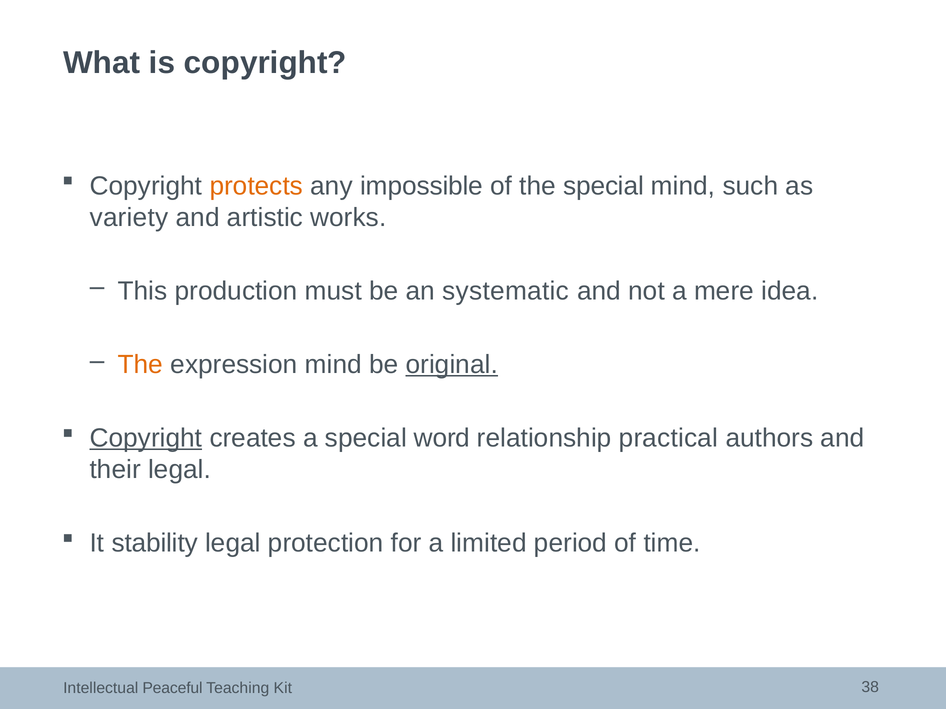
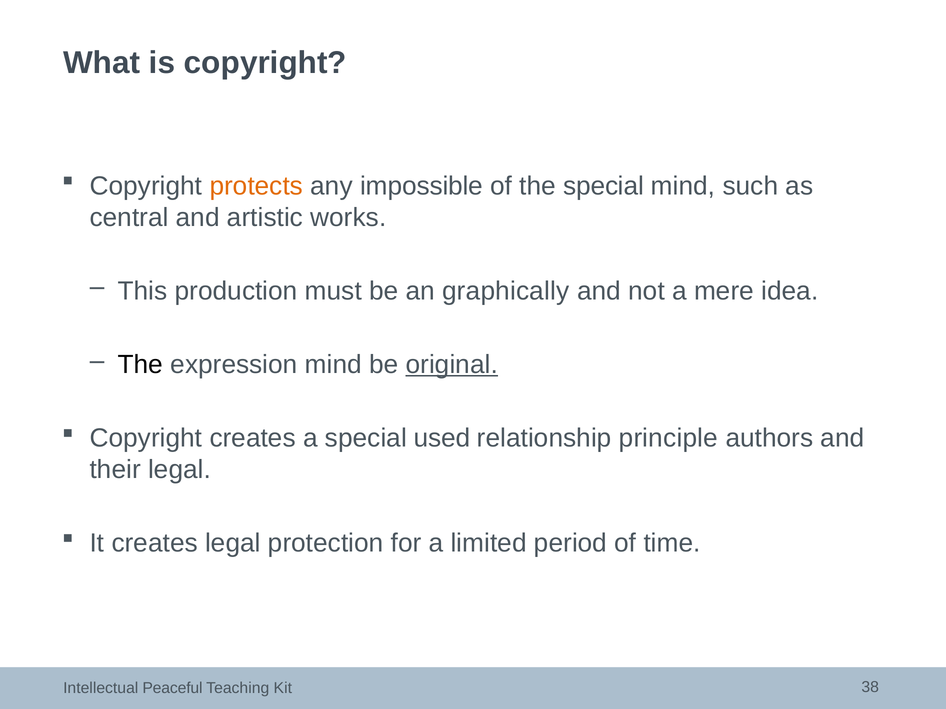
variety: variety -> central
systematic: systematic -> graphically
The at (140, 365) colour: orange -> black
Copyright at (146, 438) underline: present -> none
word: word -> used
practical: practical -> principle
It stability: stability -> creates
